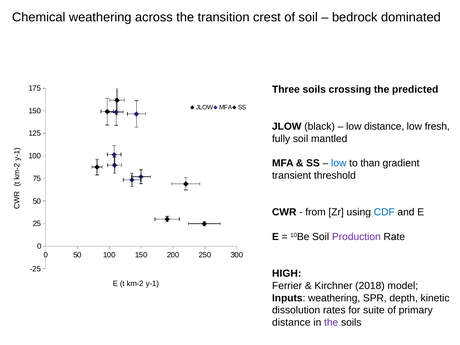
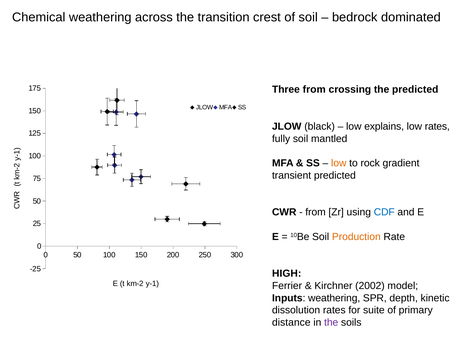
Three soils: soils -> from
low distance: distance -> explains
low fresh: fresh -> rates
low at (339, 163) colour: blue -> orange
than: than -> rock
transient threshold: threshold -> predicted
Production colour: purple -> orange
2018: 2018 -> 2002
